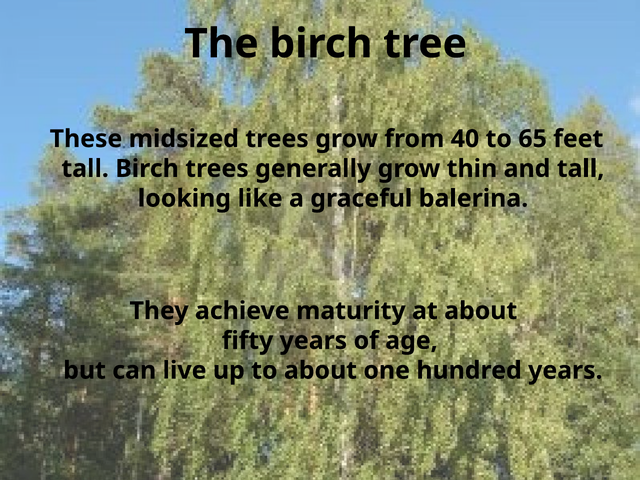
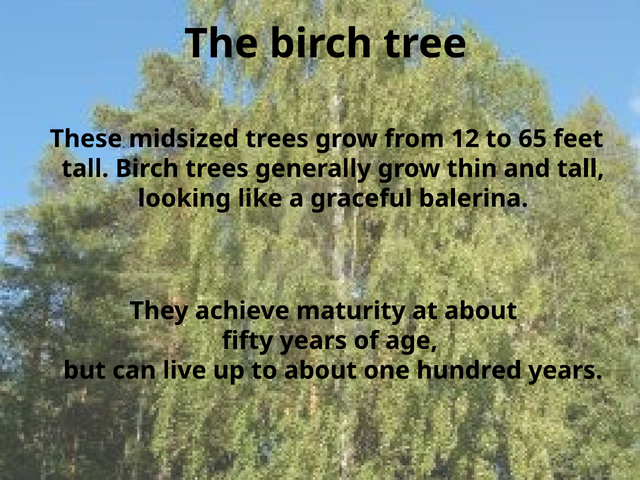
40: 40 -> 12
